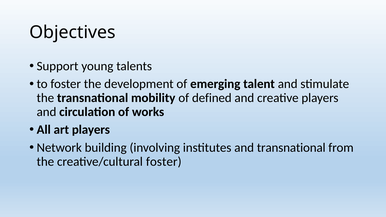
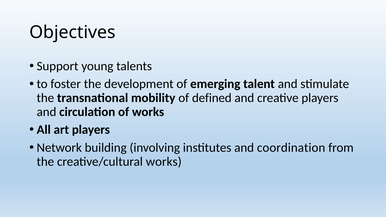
and transnational: transnational -> coordination
creative/cultural foster: foster -> works
